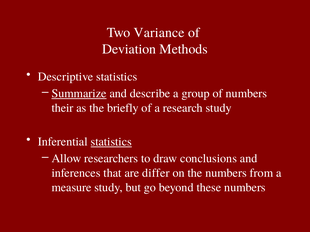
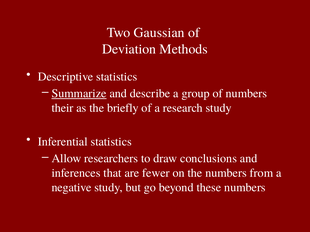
Variance: Variance -> Gaussian
statistics at (111, 142) underline: present -> none
differ: differ -> fewer
measure: measure -> negative
